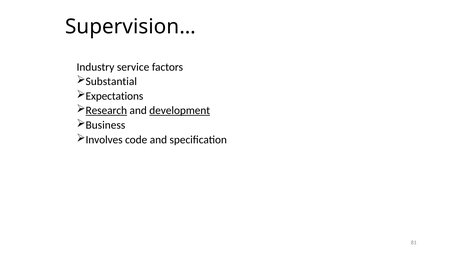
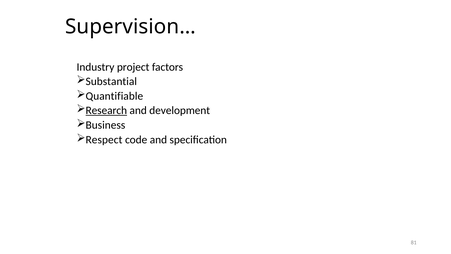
service: service -> project
Expectations: Expectations -> Quantifiable
development underline: present -> none
Involves: Involves -> Respect
